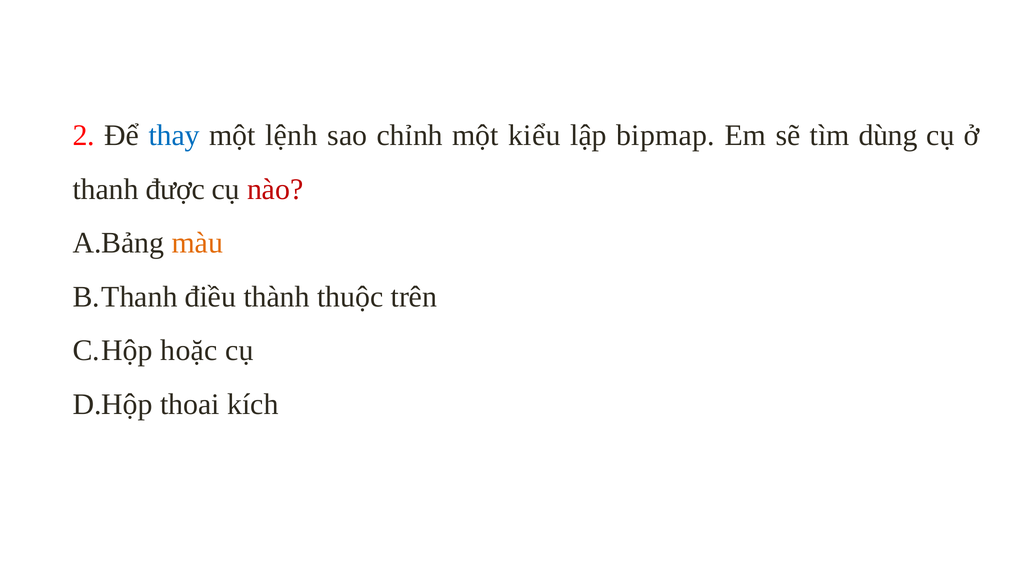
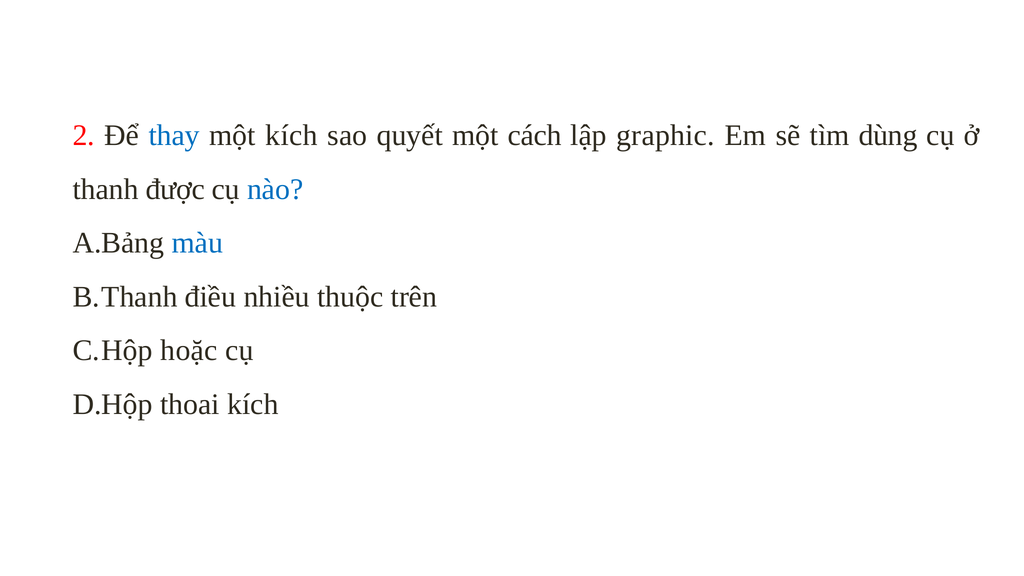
một lệnh: lệnh -> kích
chỉnh: chỉnh -> quyết
kiểu: kiểu -> cách
bipmap: bipmap -> graphic
nào colour: red -> blue
màu colour: orange -> blue
thành: thành -> nhiều
